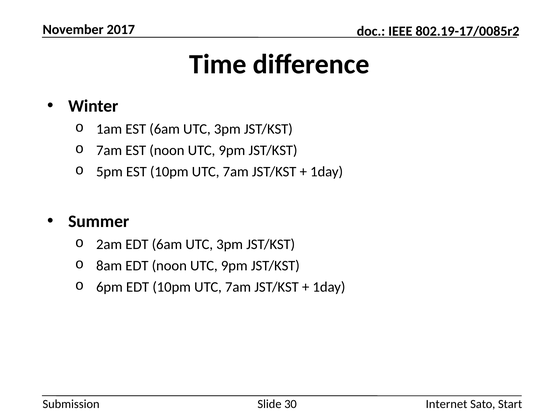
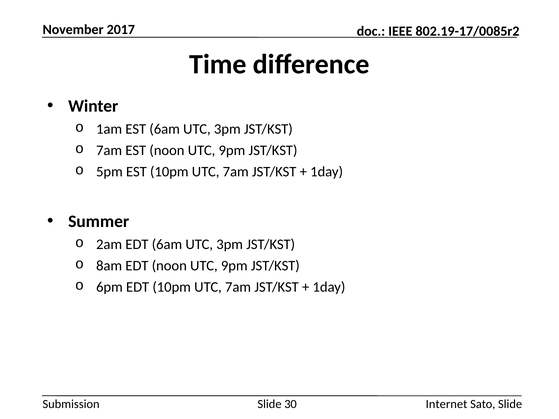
Sato Start: Start -> Slide
